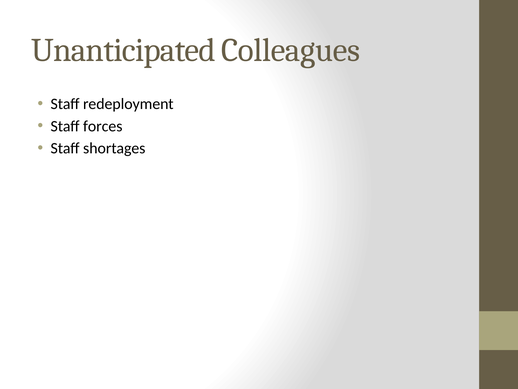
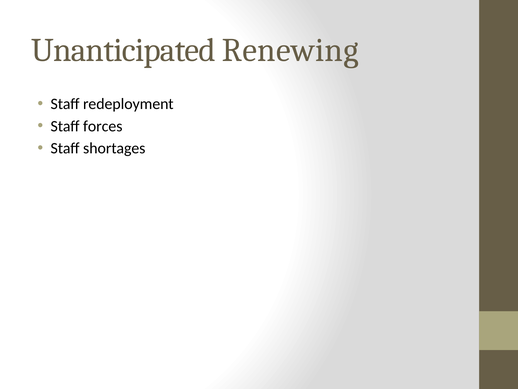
Colleagues: Colleagues -> Renewing
